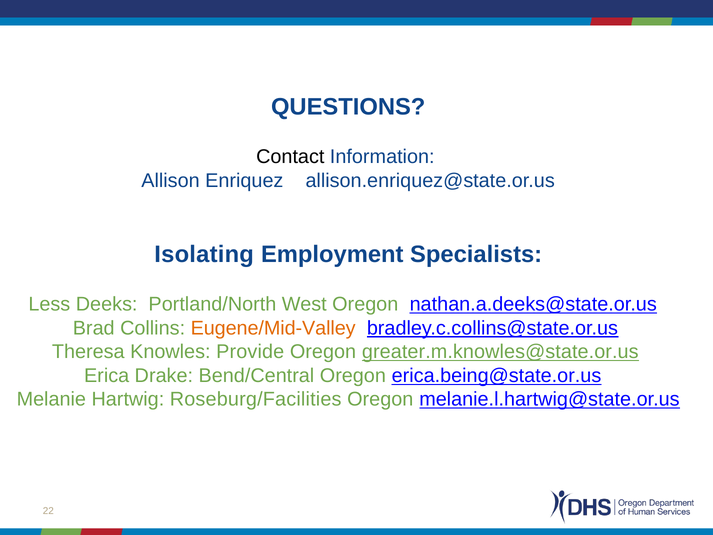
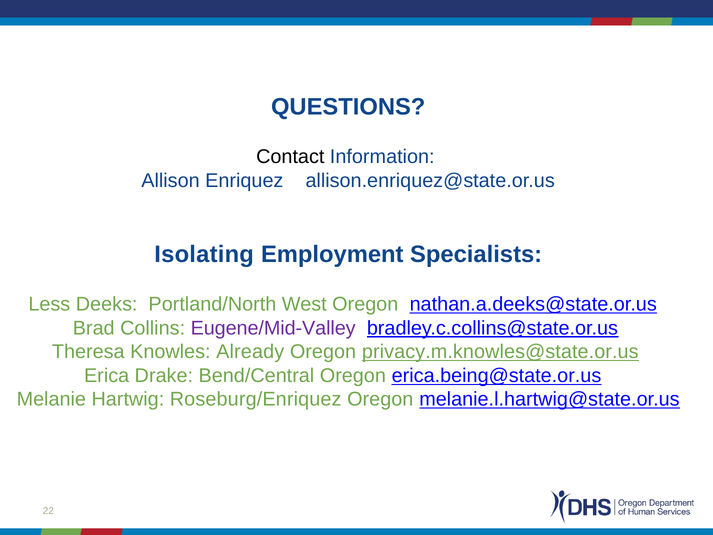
Eugene/Mid-Valley colour: orange -> purple
Provide: Provide -> Already
greater.m.knowles@state.or.us: greater.m.knowles@state.or.us -> privacy.m.knowles@state.or.us
Roseburg/Facilities: Roseburg/Facilities -> Roseburg/Enriquez
